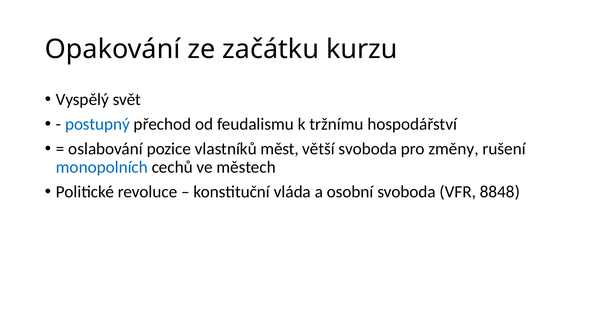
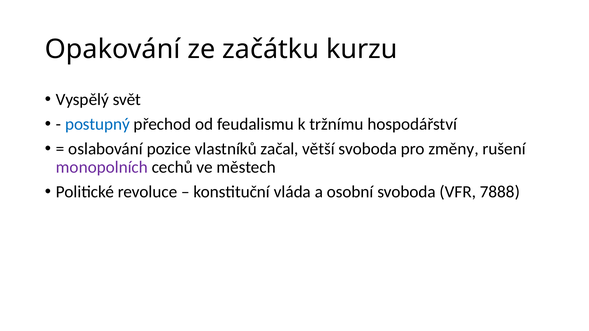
měst: měst -> začal
monopolních colour: blue -> purple
8848: 8848 -> 7888
